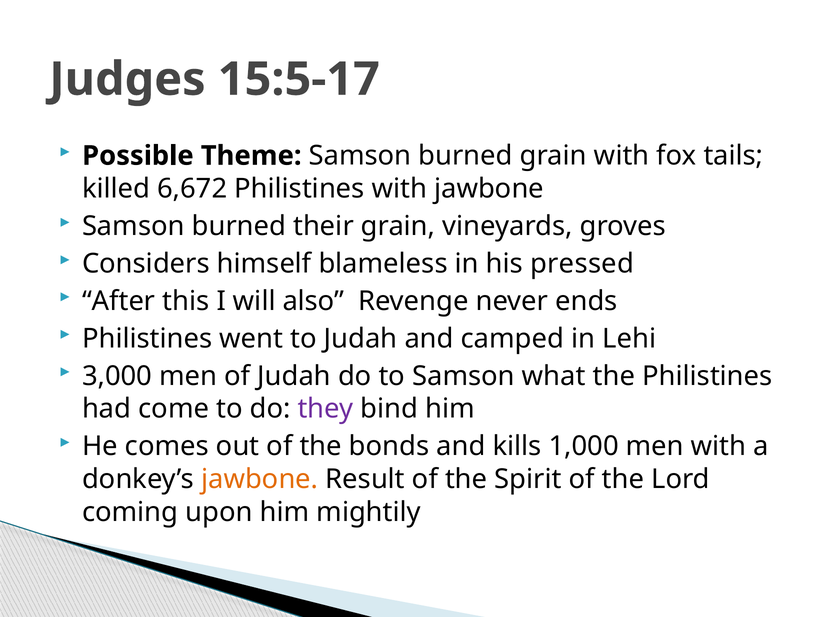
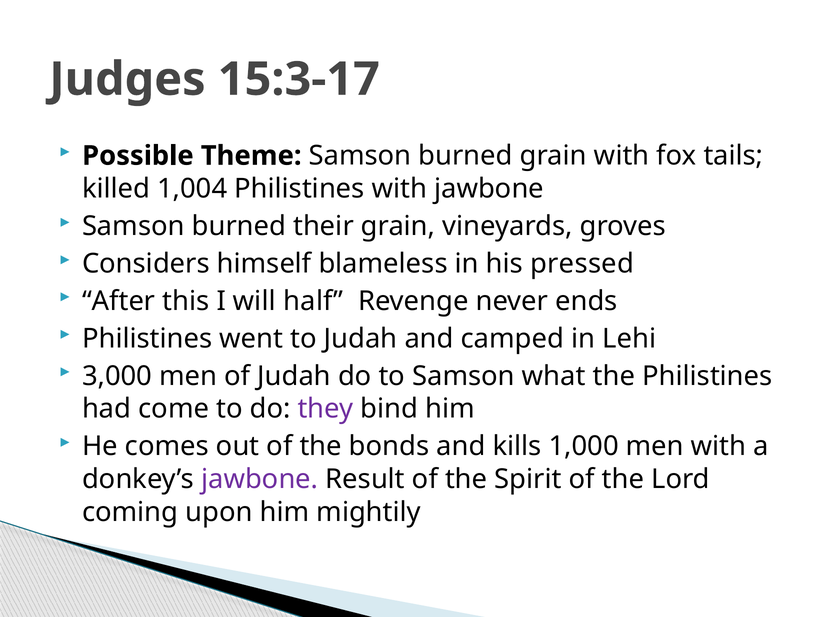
15:5-17: 15:5-17 -> 15:3-17
6,672: 6,672 -> 1,004
also: also -> half
jawbone at (260, 479) colour: orange -> purple
